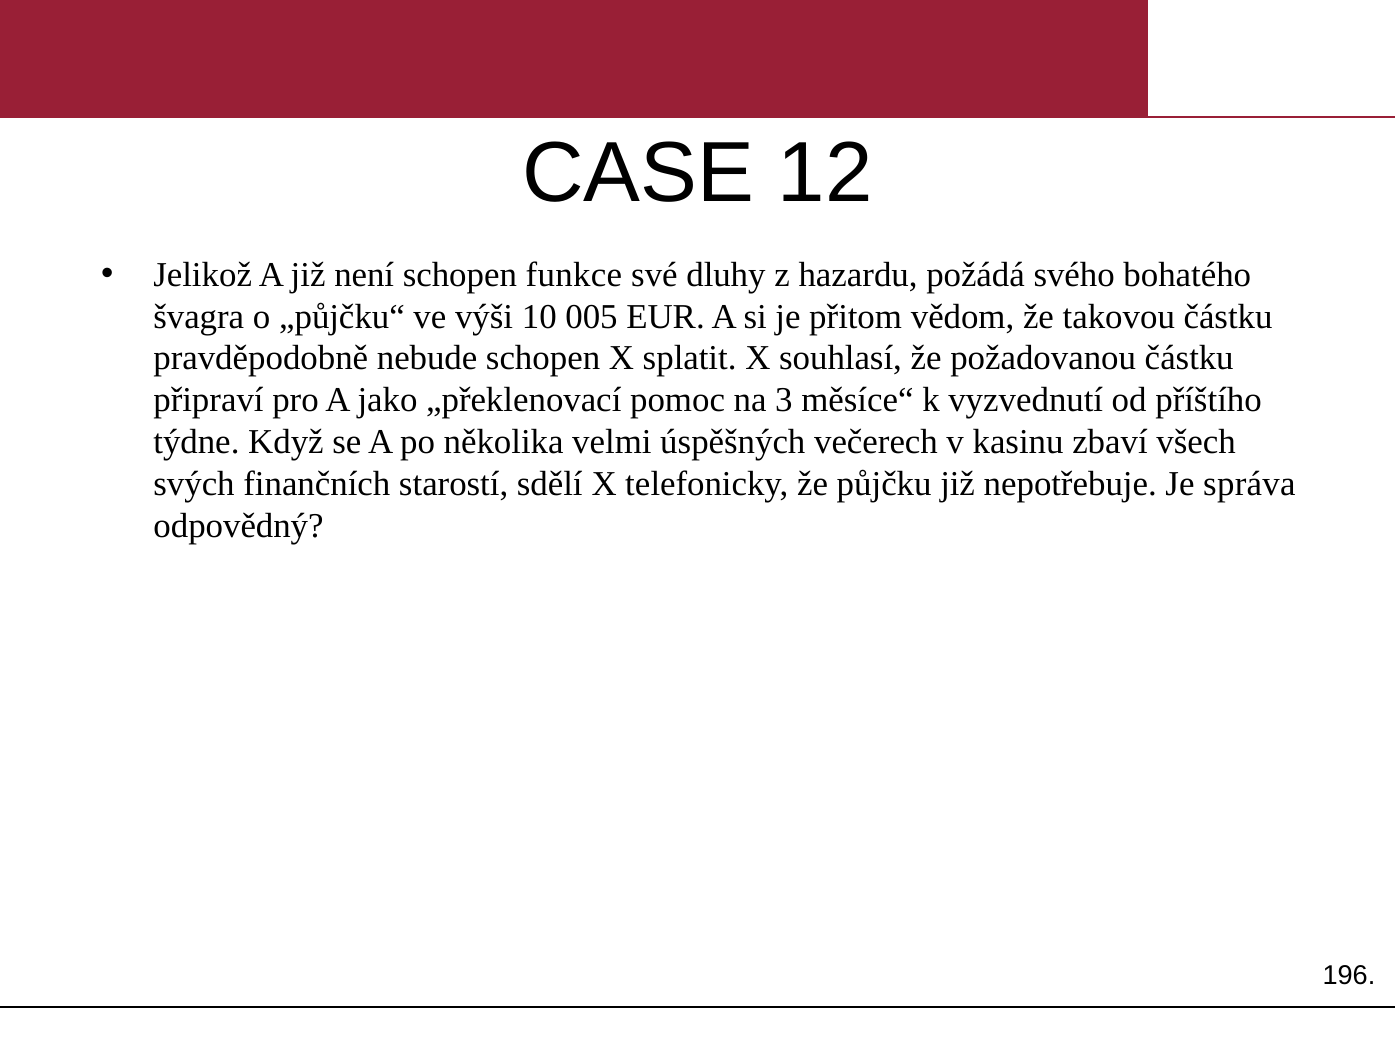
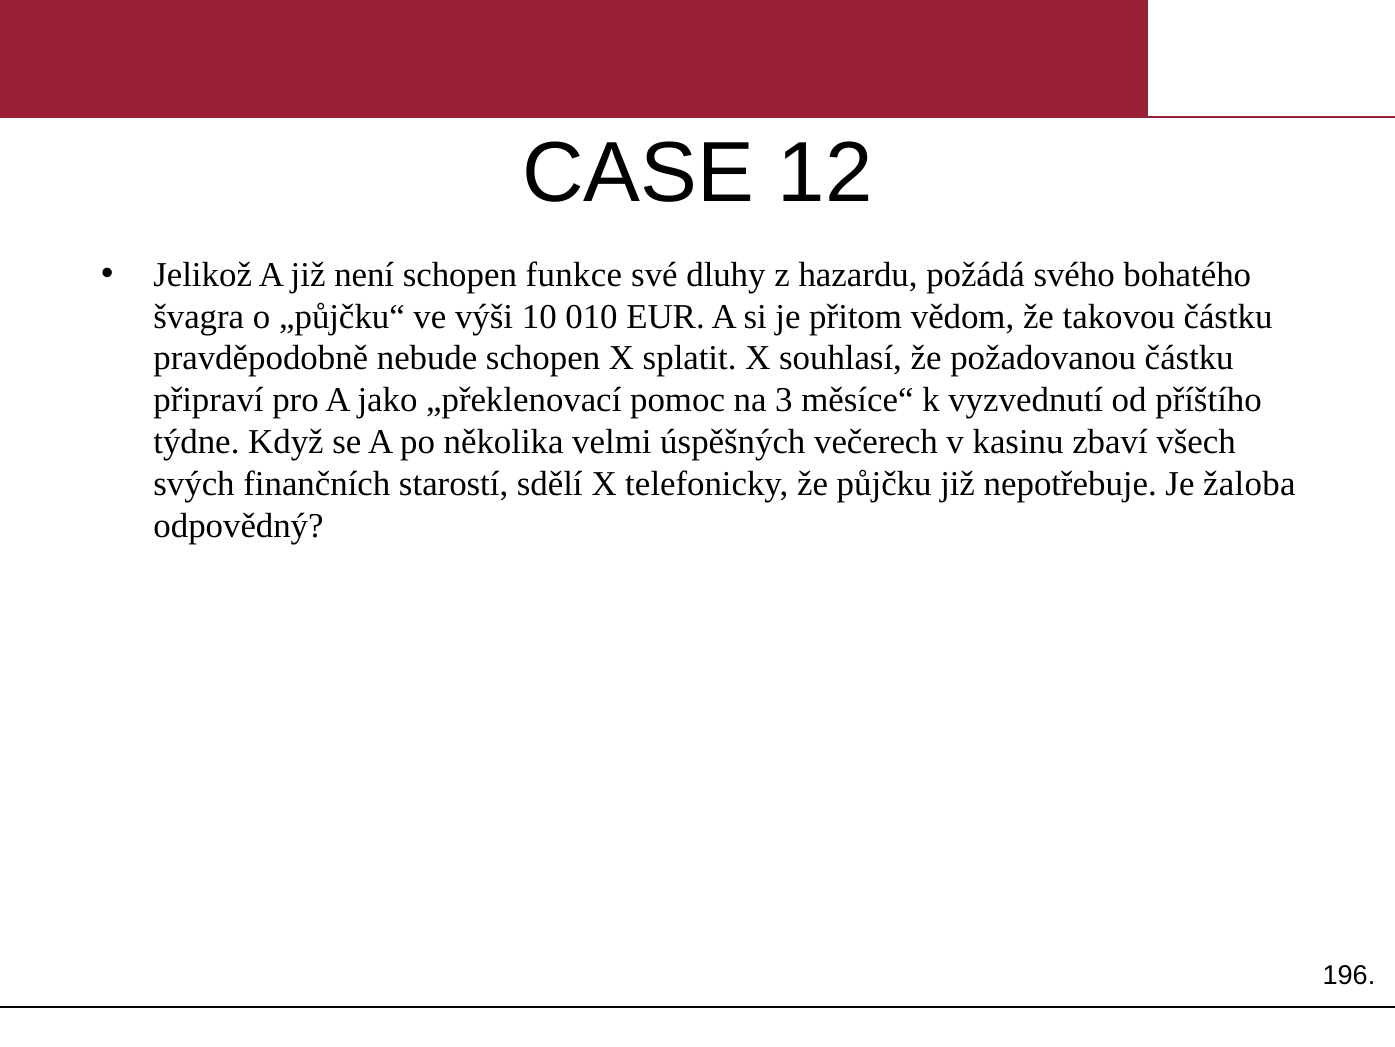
005: 005 -> 010
správa: správa -> žaloba
